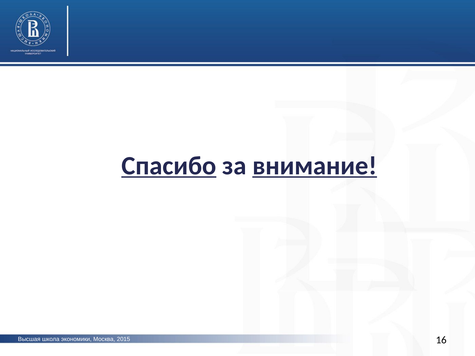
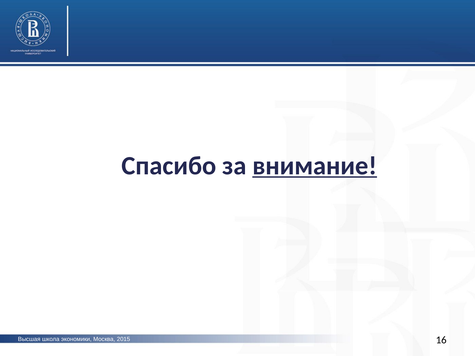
Спасибо underline: present -> none
